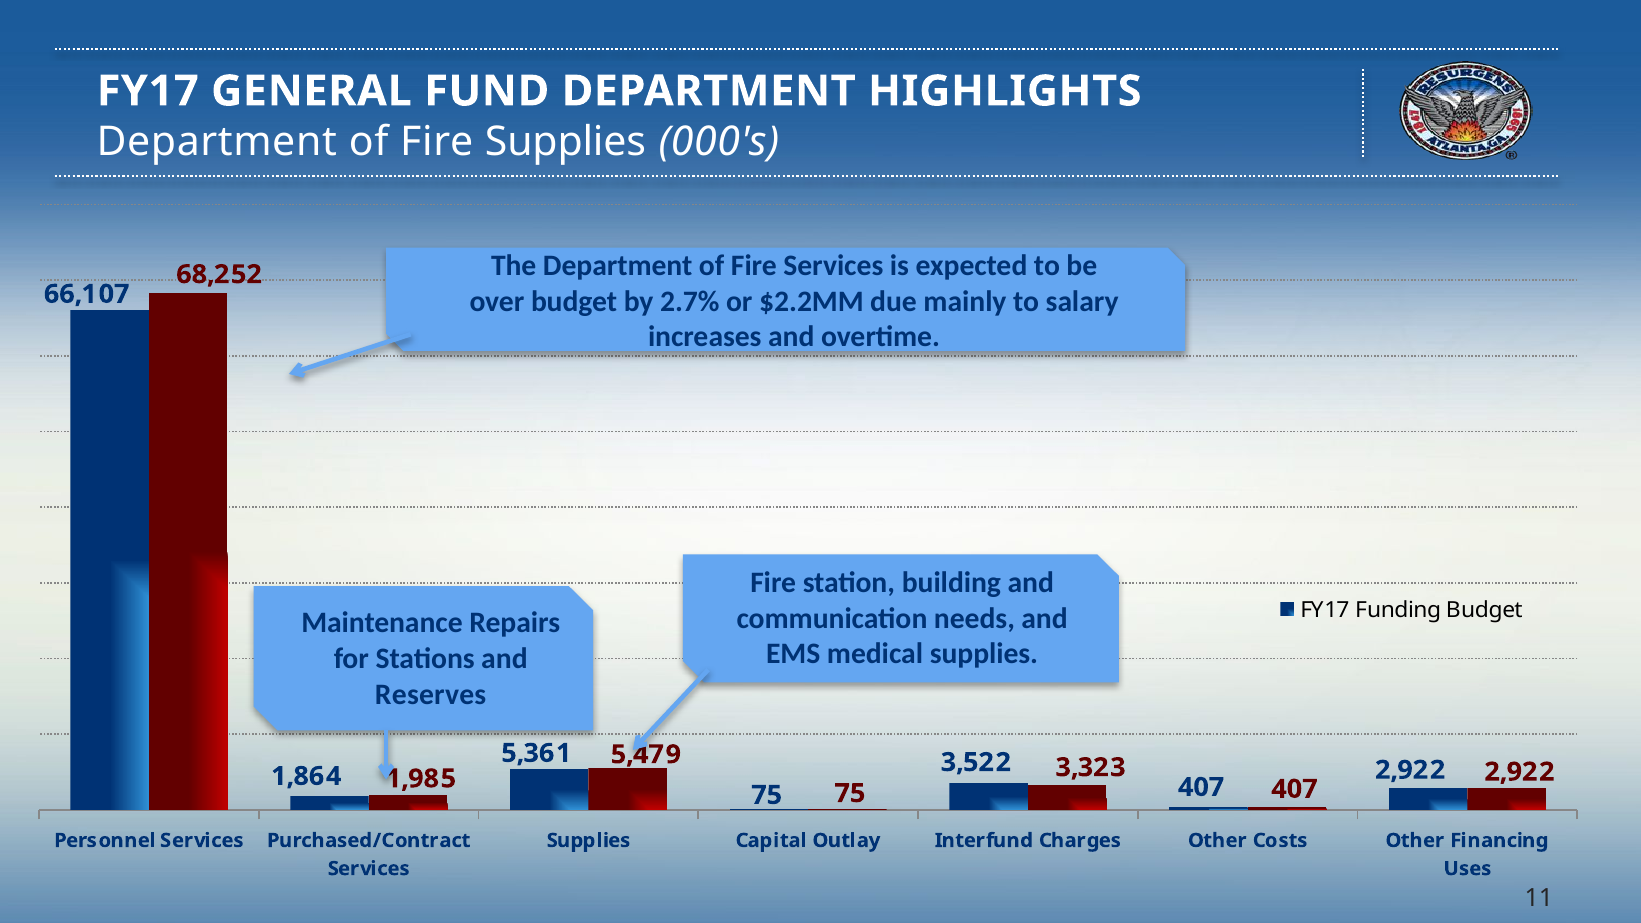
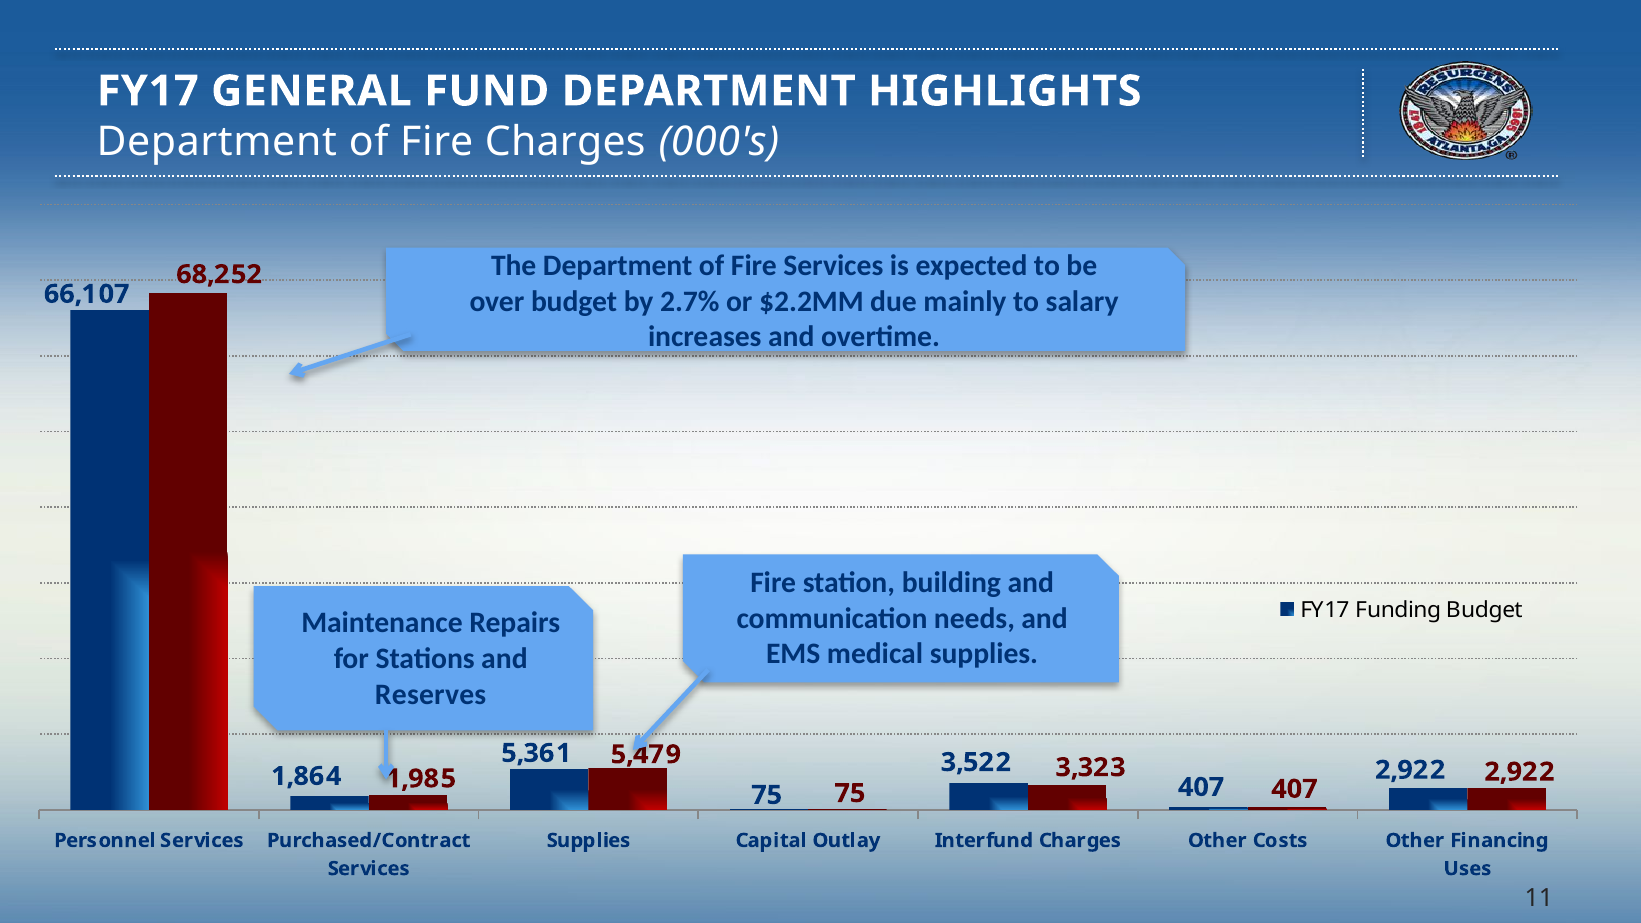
Fire Supplies: Supplies -> Charges
